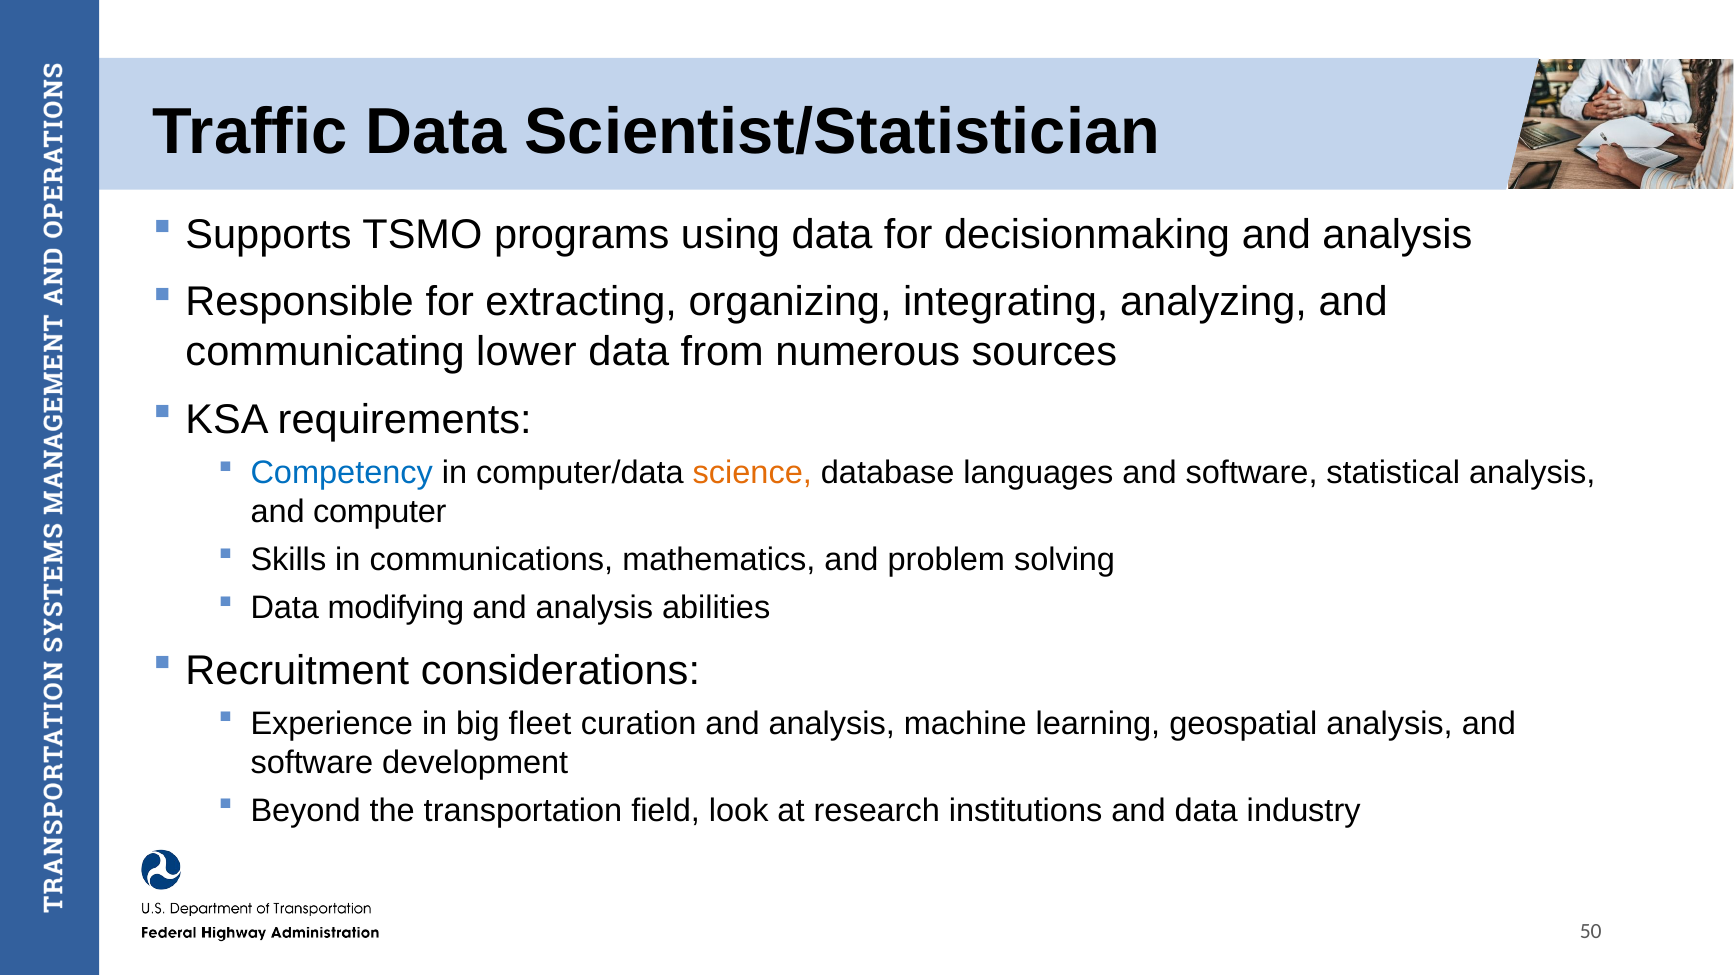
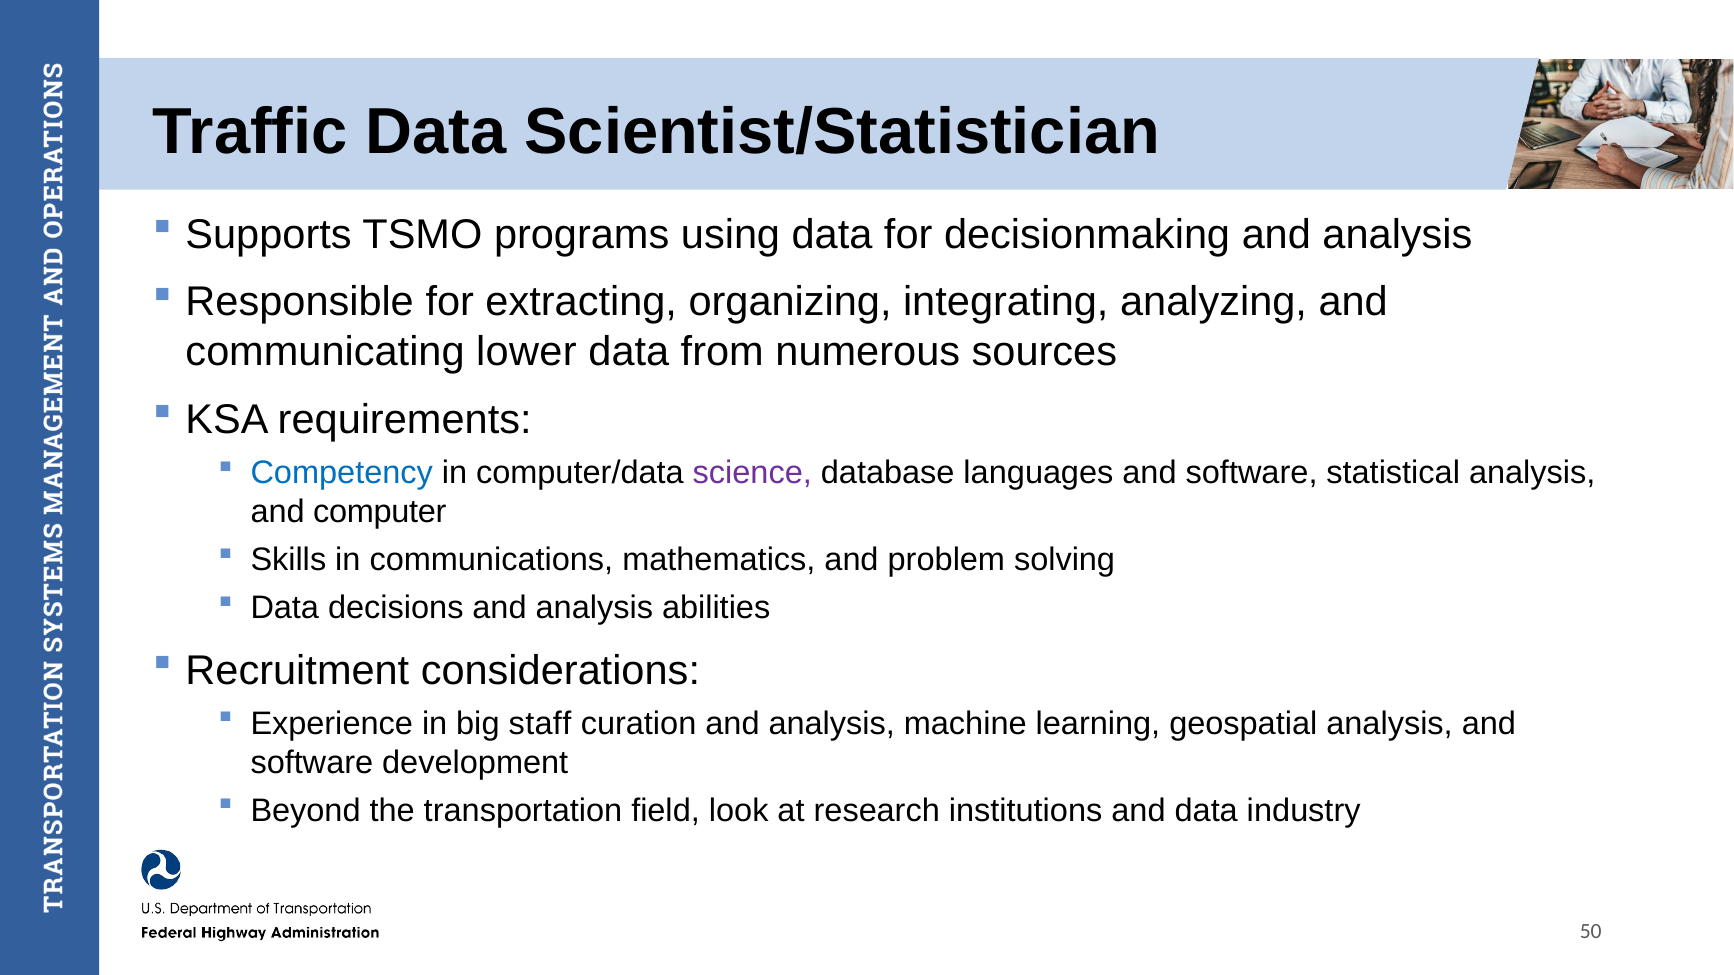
science colour: orange -> purple
modifying: modifying -> decisions
fleet: fleet -> staff
